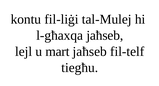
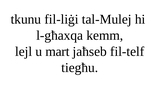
kontu: kontu -> tkunu
l-għaxqa jaħseb: jaħseb -> kemm
